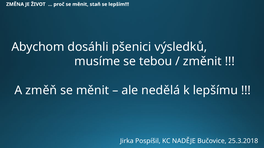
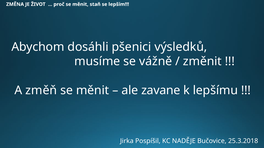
tebou: tebou -> vážně
nedělá: nedělá -> zavane
